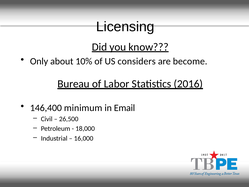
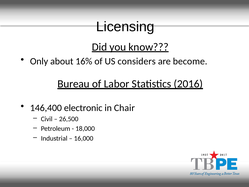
10%: 10% -> 16%
minimum: minimum -> electronic
Email: Email -> Chair
